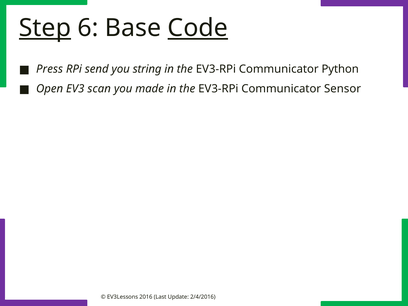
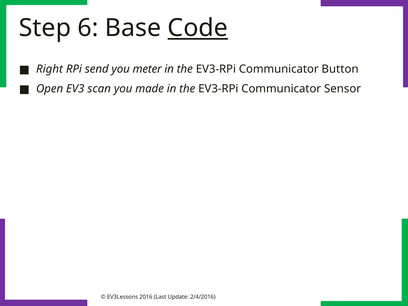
Step underline: present -> none
Press: Press -> Right
string: string -> meter
Python: Python -> Button
